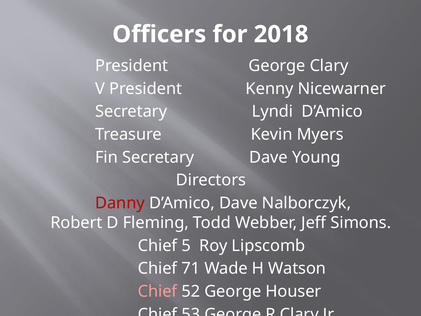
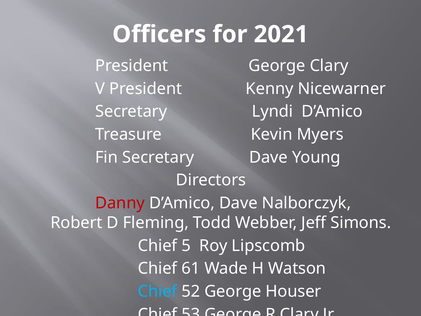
2018: 2018 -> 2021
71: 71 -> 61
Chief at (157, 291) colour: pink -> light blue
